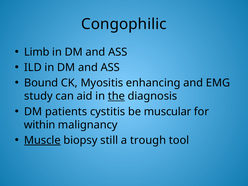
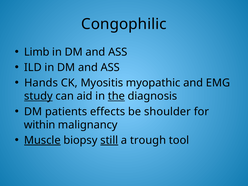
Bound: Bound -> Hands
enhancing: enhancing -> myopathic
study underline: none -> present
cystitis: cystitis -> effects
muscular: muscular -> shoulder
still underline: none -> present
